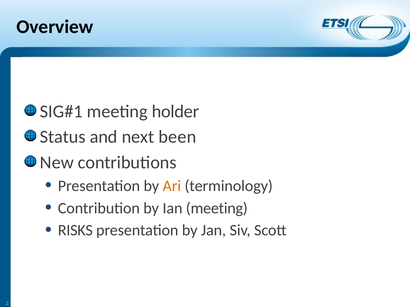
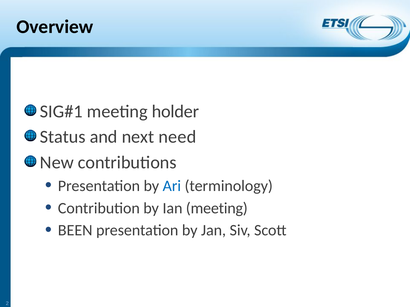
been: been -> need
Ari colour: orange -> blue
RISKS: RISKS -> BEEN
